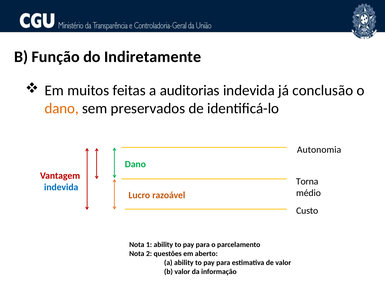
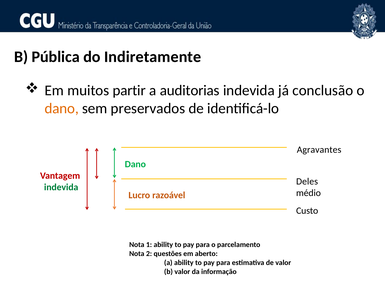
Função: Função -> Pública
feitas: feitas -> partir
Autonomia: Autonomia -> Agravantes
Torna: Torna -> Deles
indevida at (61, 187) colour: blue -> green
